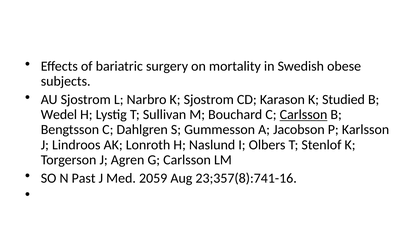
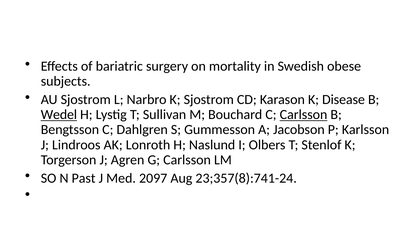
Studied: Studied -> Disease
Wedel underline: none -> present
2059: 2059 -> 2097
23;357(8):741-16: 23;357(8):741-16 -> 23;357(8):741-24
